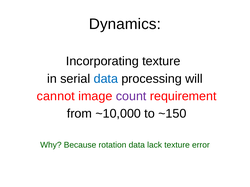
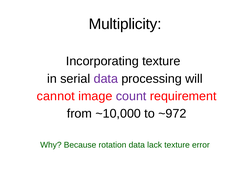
Dynamics: Dynamics -> Multiplicity
data at (106, 79) colour: blue -> purple
~150: ~150 -> ~972
